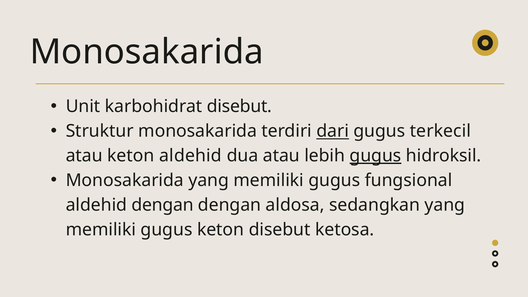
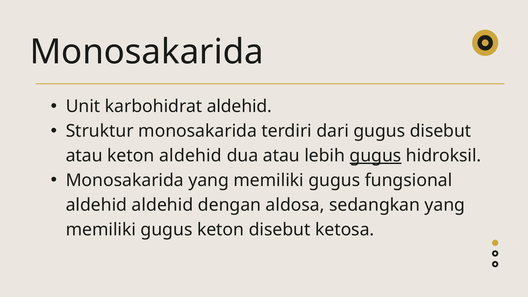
karbohidrat disebut: disebut -> aldehid
dari underline: present -> none
gugus terkecil: terkecil -> disebut
aldehid dengan: dengan -> aldehid
